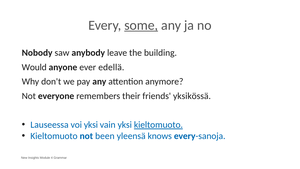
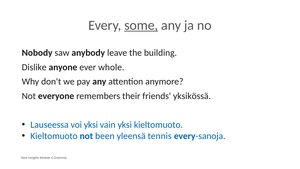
Would: Would -> Dislike
edellä: edellä -> whole
kieltomuoto at (158, 125) underline: present -> none
knows: knows -> tennis
